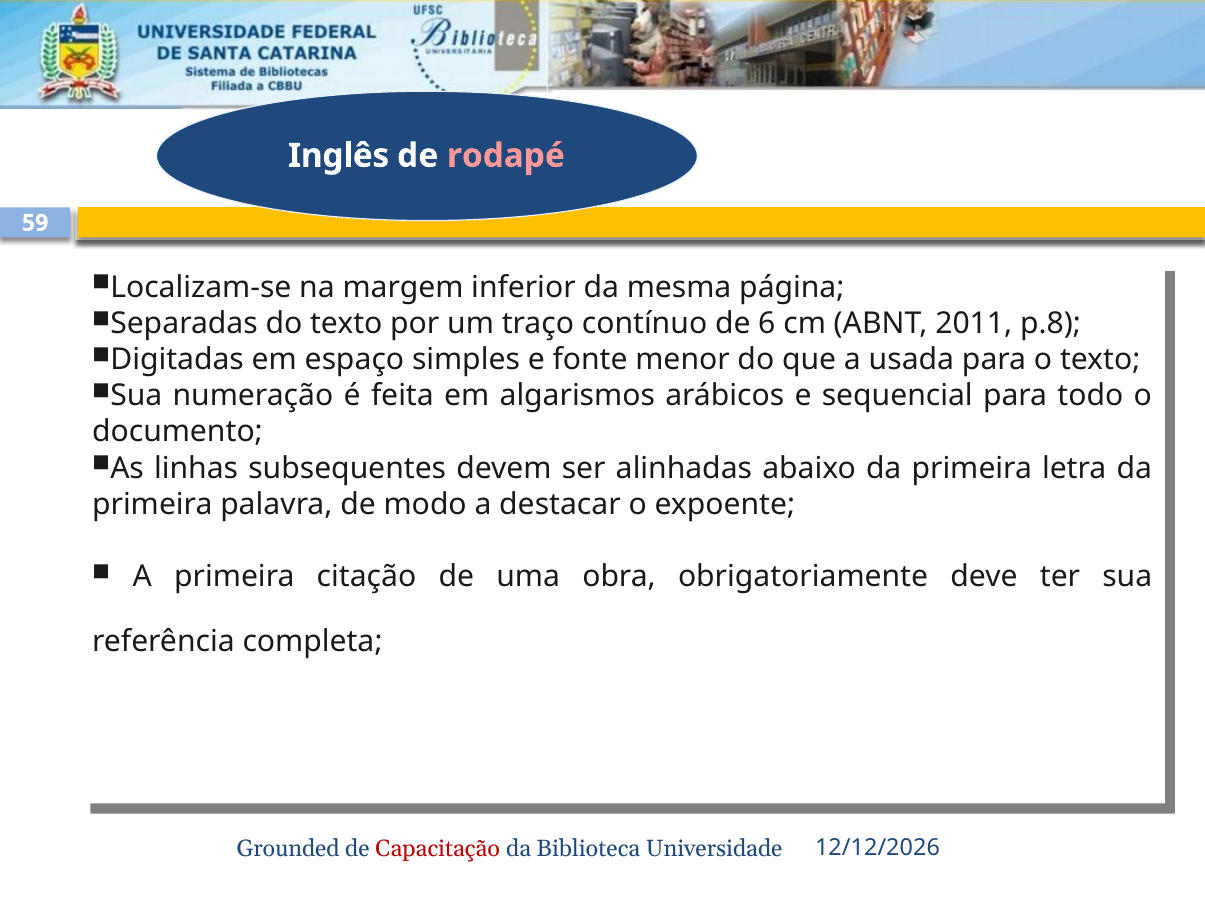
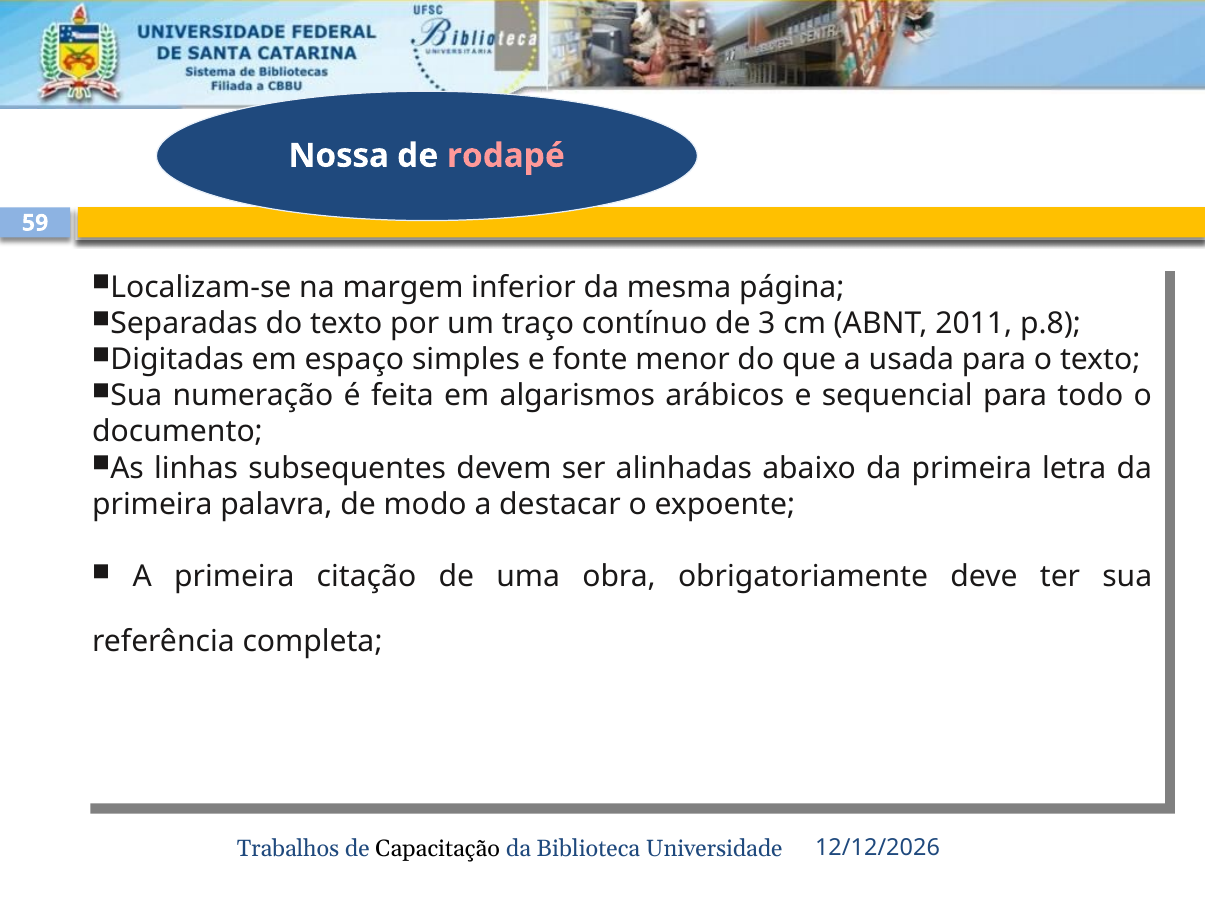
Inglês: Inglês -> Nossa
6: 6 -> 3
Grounded: Grounded -> Trabalhos
Capacitação colour: red -> black
